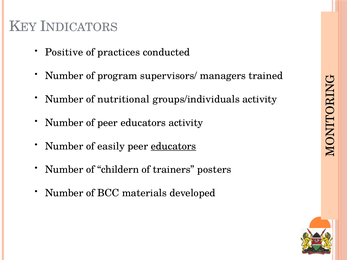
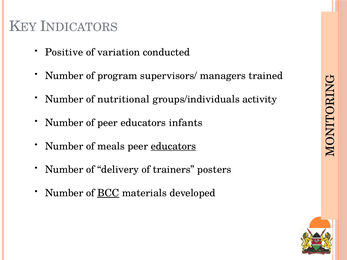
practices: practices -> variation
educators activity: activity -> infants
easily: easily -> meals
childern: childern -> delivery
BCC underline: none -> present
